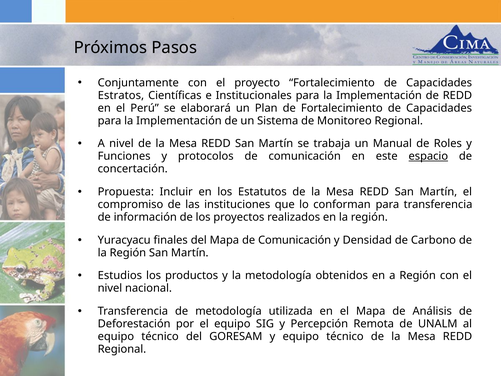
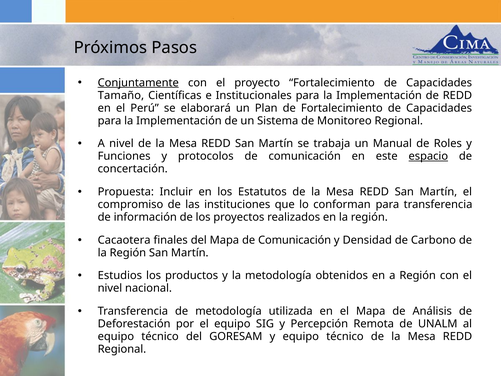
Conjuntamente underline: none -> present
Estratos: Estratos -> Tamaño
Yuracyacu: Yuracyacu -> Cacaotera
